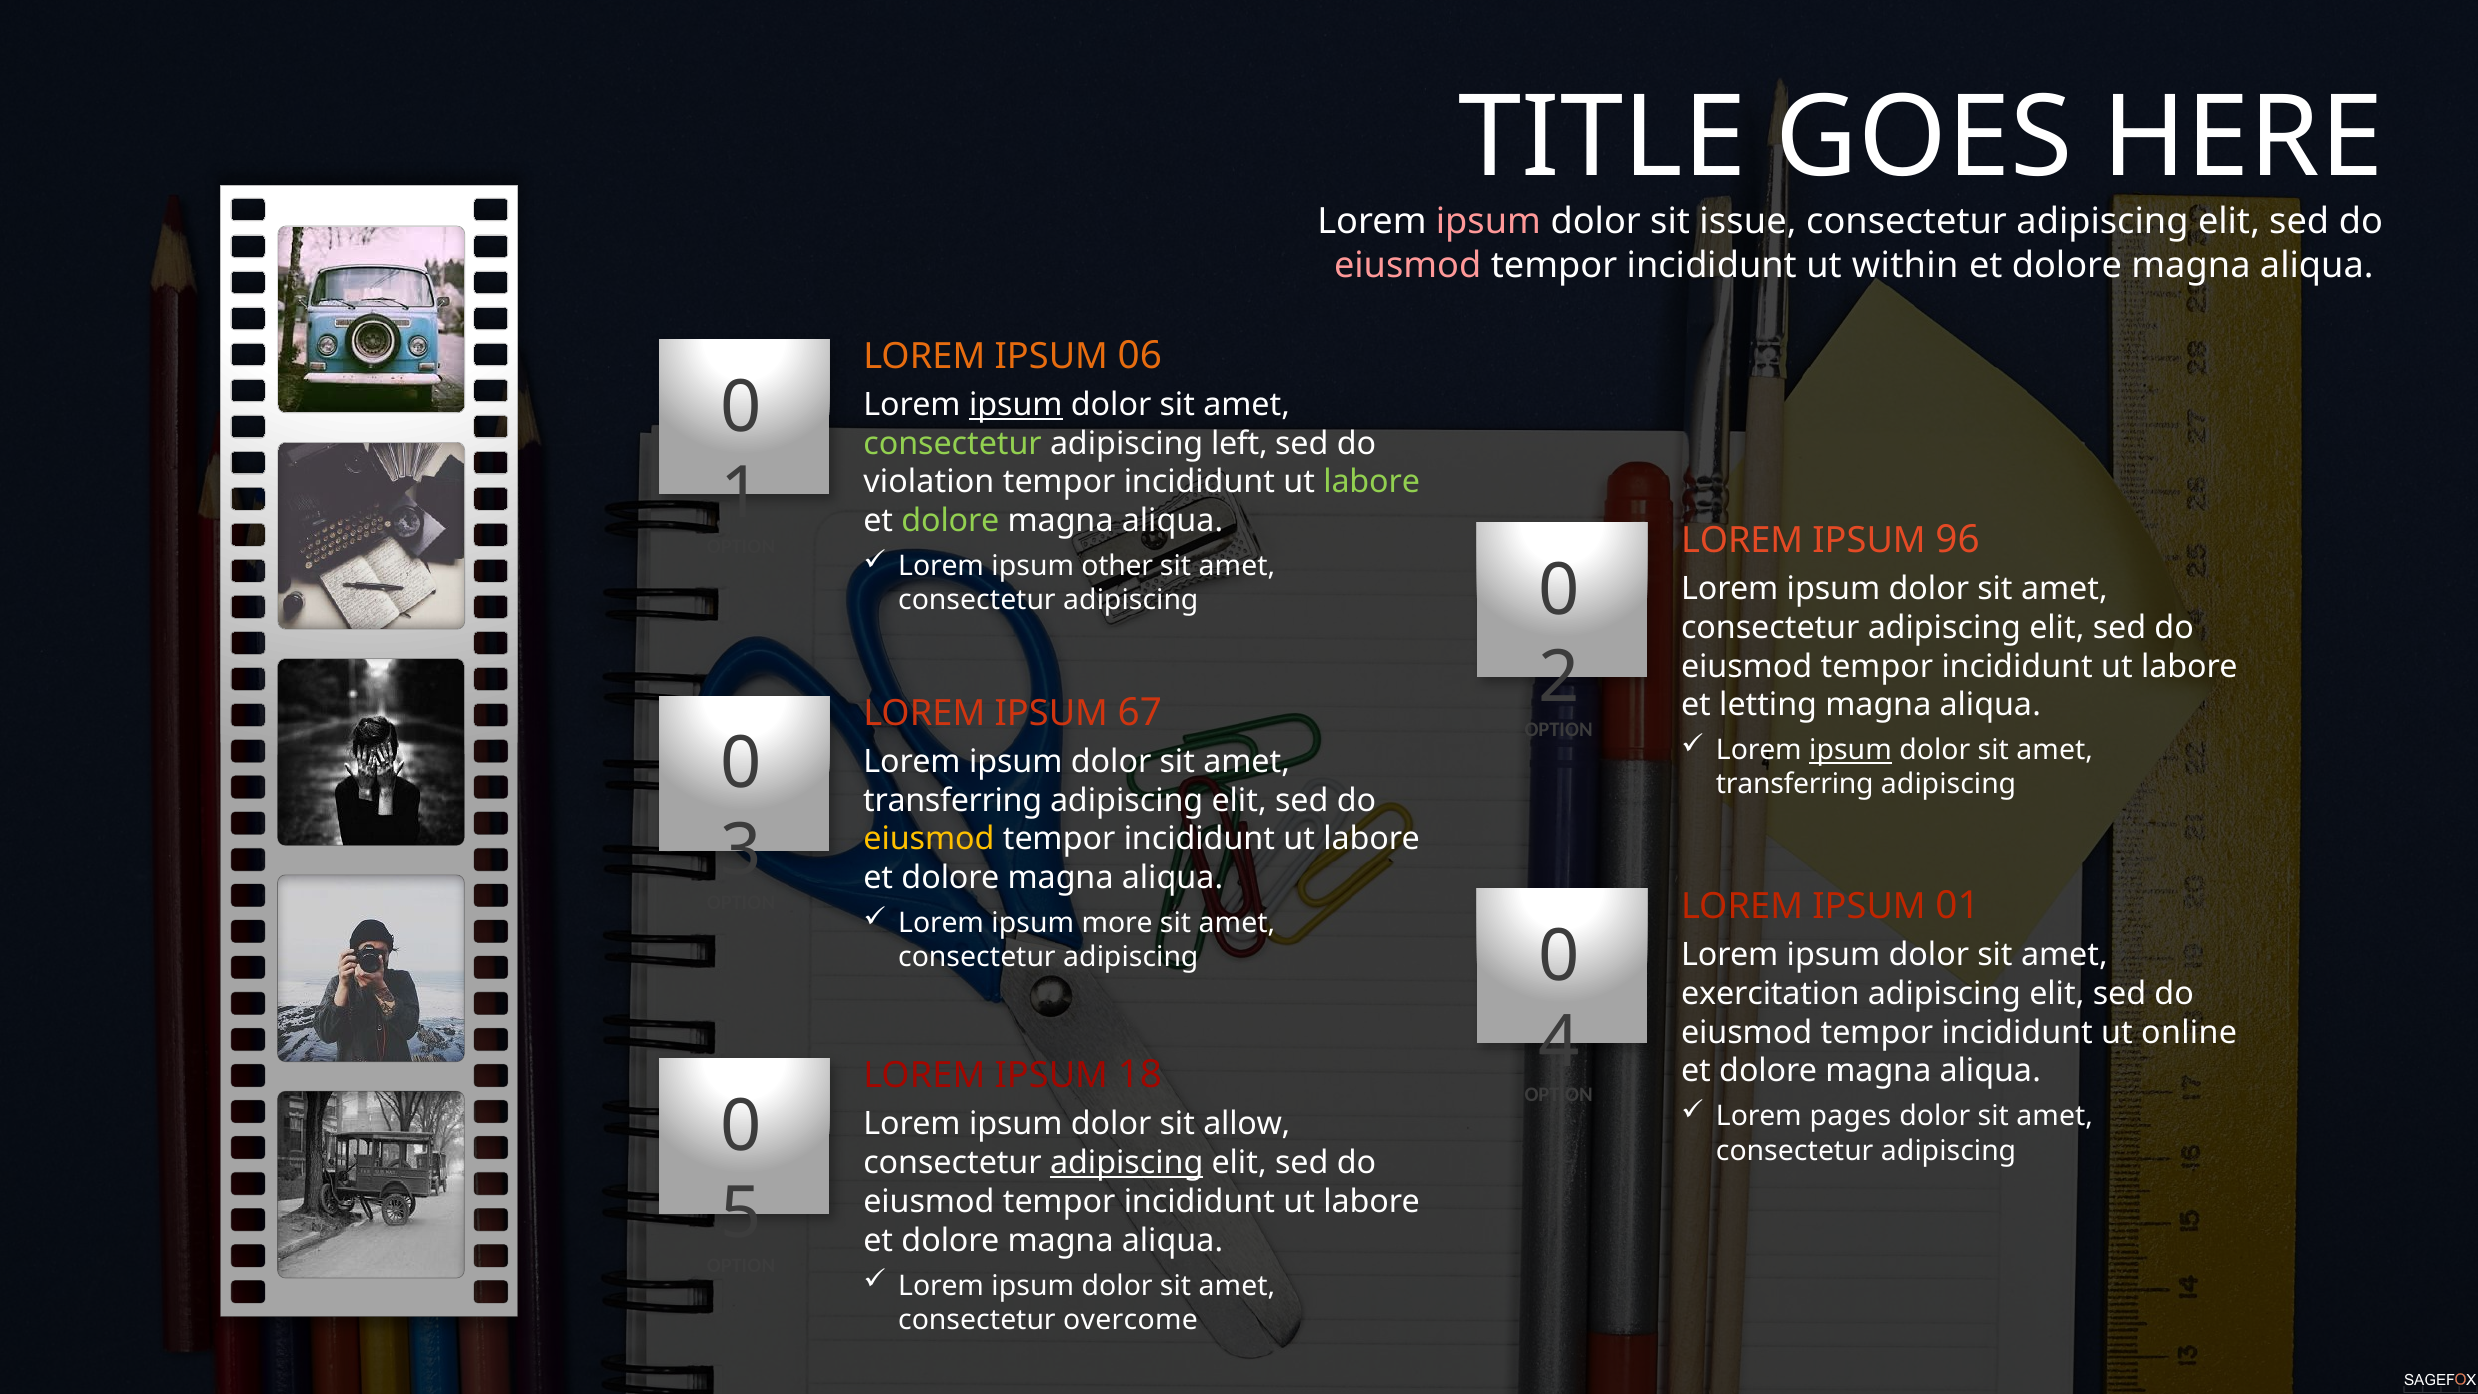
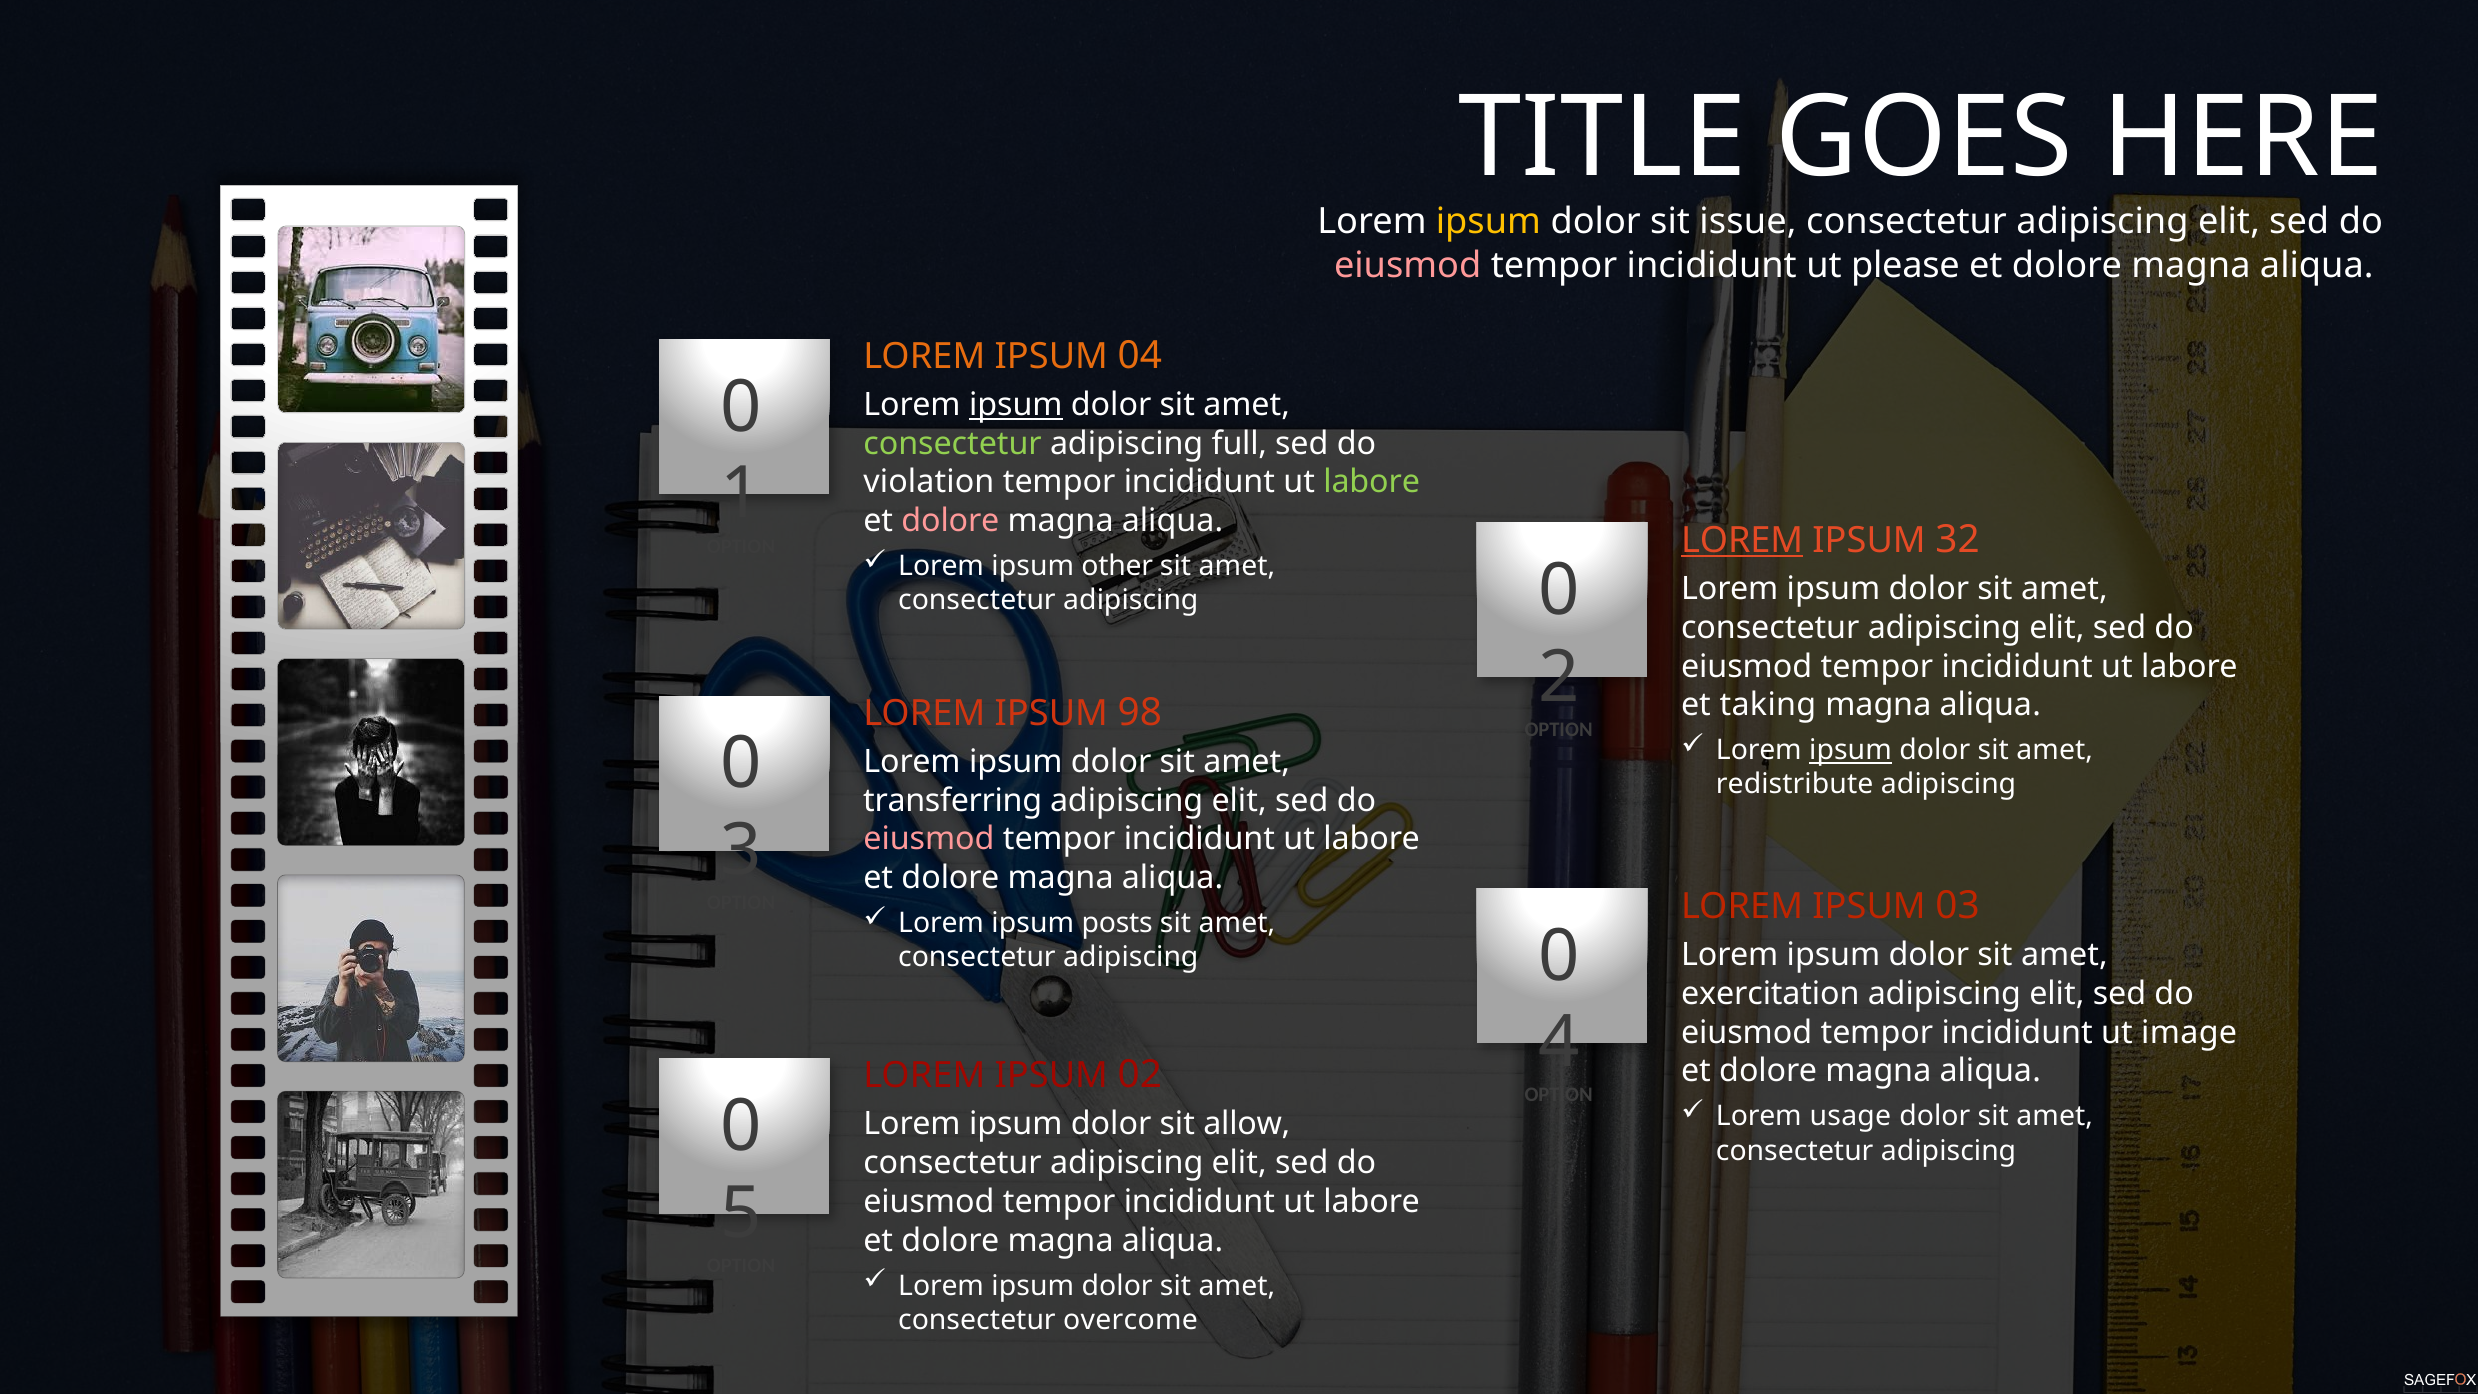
ipsum at (1488, 222) colour: pink -> yellow
within: within -> please
06: 06 -> 04
left: left -> full
dolore at (950, 521) colour: light green -> pink
LOREM at (1742, 540) underline: none -> present
96: 96 -> 32
letting: letting -> taking
67: 67 -> 98
transferring at (1795, 785): transferring -> redistribute
eiusmod at (929, 839) colour: yellow -> pink
01: 01 -> 03
more: more -> posts
online: online -> image
18: 18 -> 02
pages: pages -> usage
adipiscing at (1127, 1163) underline: present -> none
